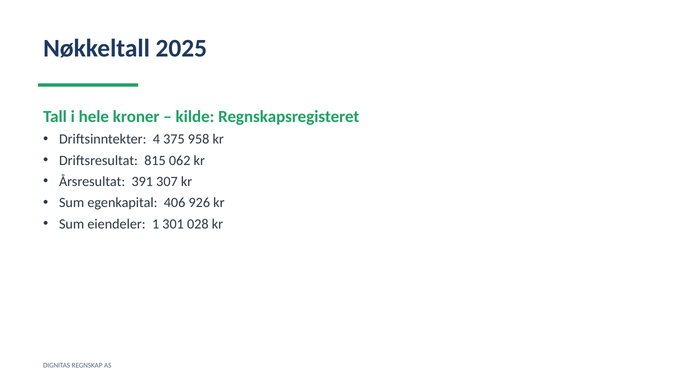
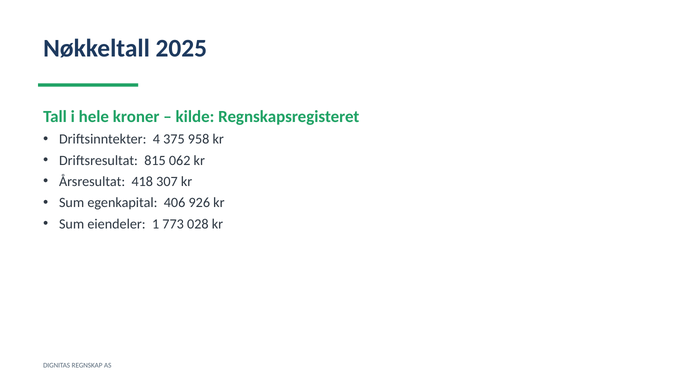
391: 391 -> 418
301: 301 -> 773
